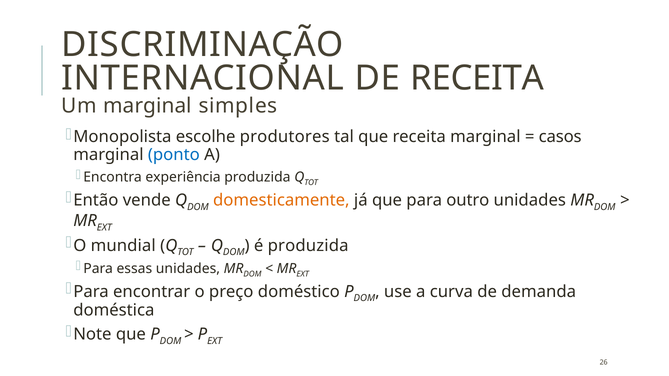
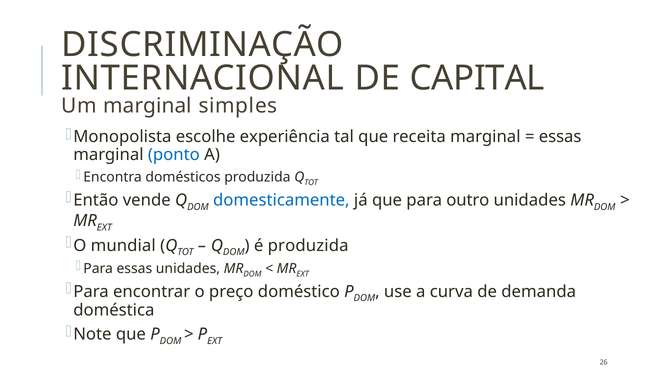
DE RECEITA: RECEITA -> CAPITAL
produtores: produtores -> experiência
casos at (560, 137): casos -> essas
experiência: experiência -> domésticos
domesticamente colour: orange -> blue
